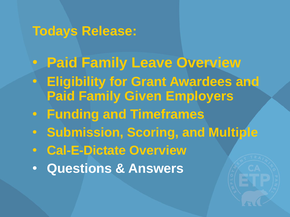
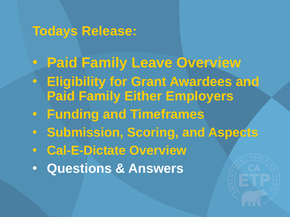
Given: Given -> Either
Multiple: Multiple -> Aspects
